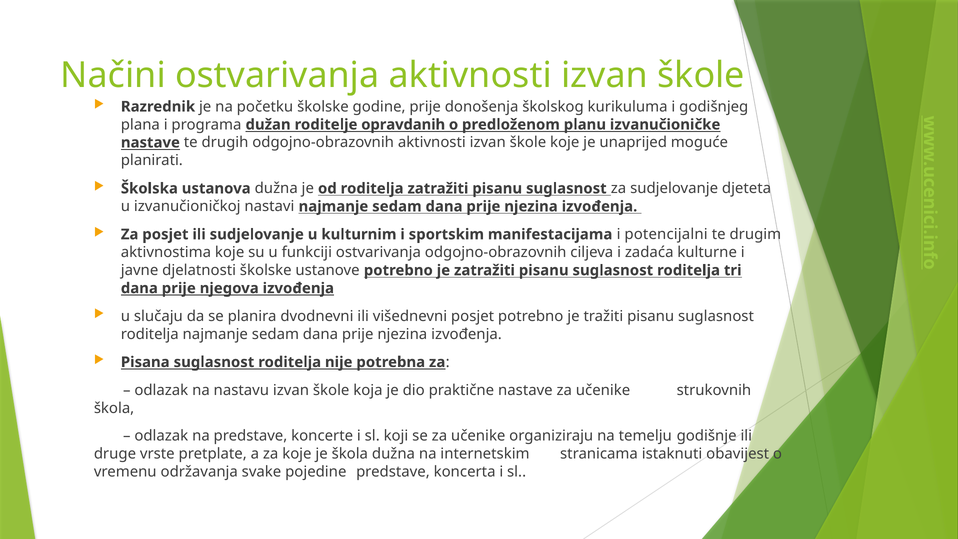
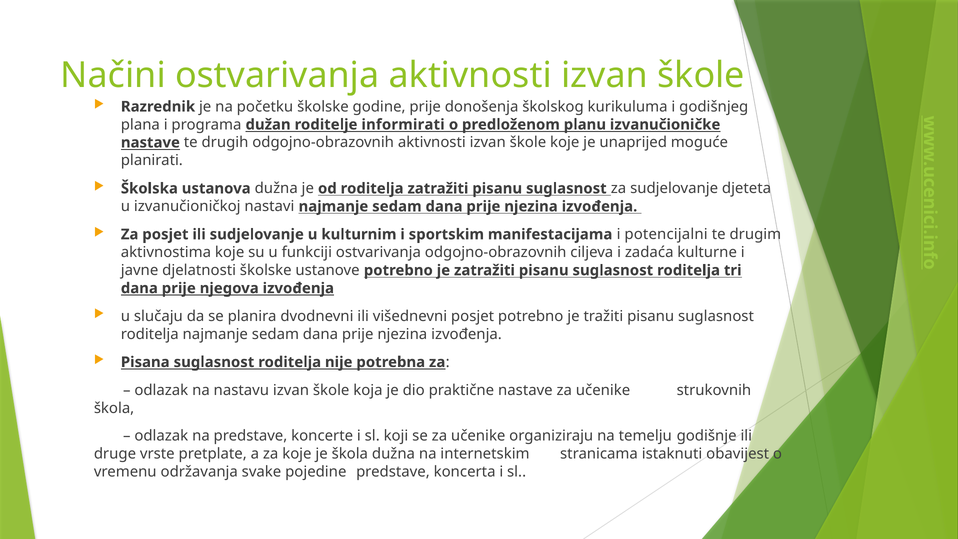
opravdanih: opravdanih -> informirati
